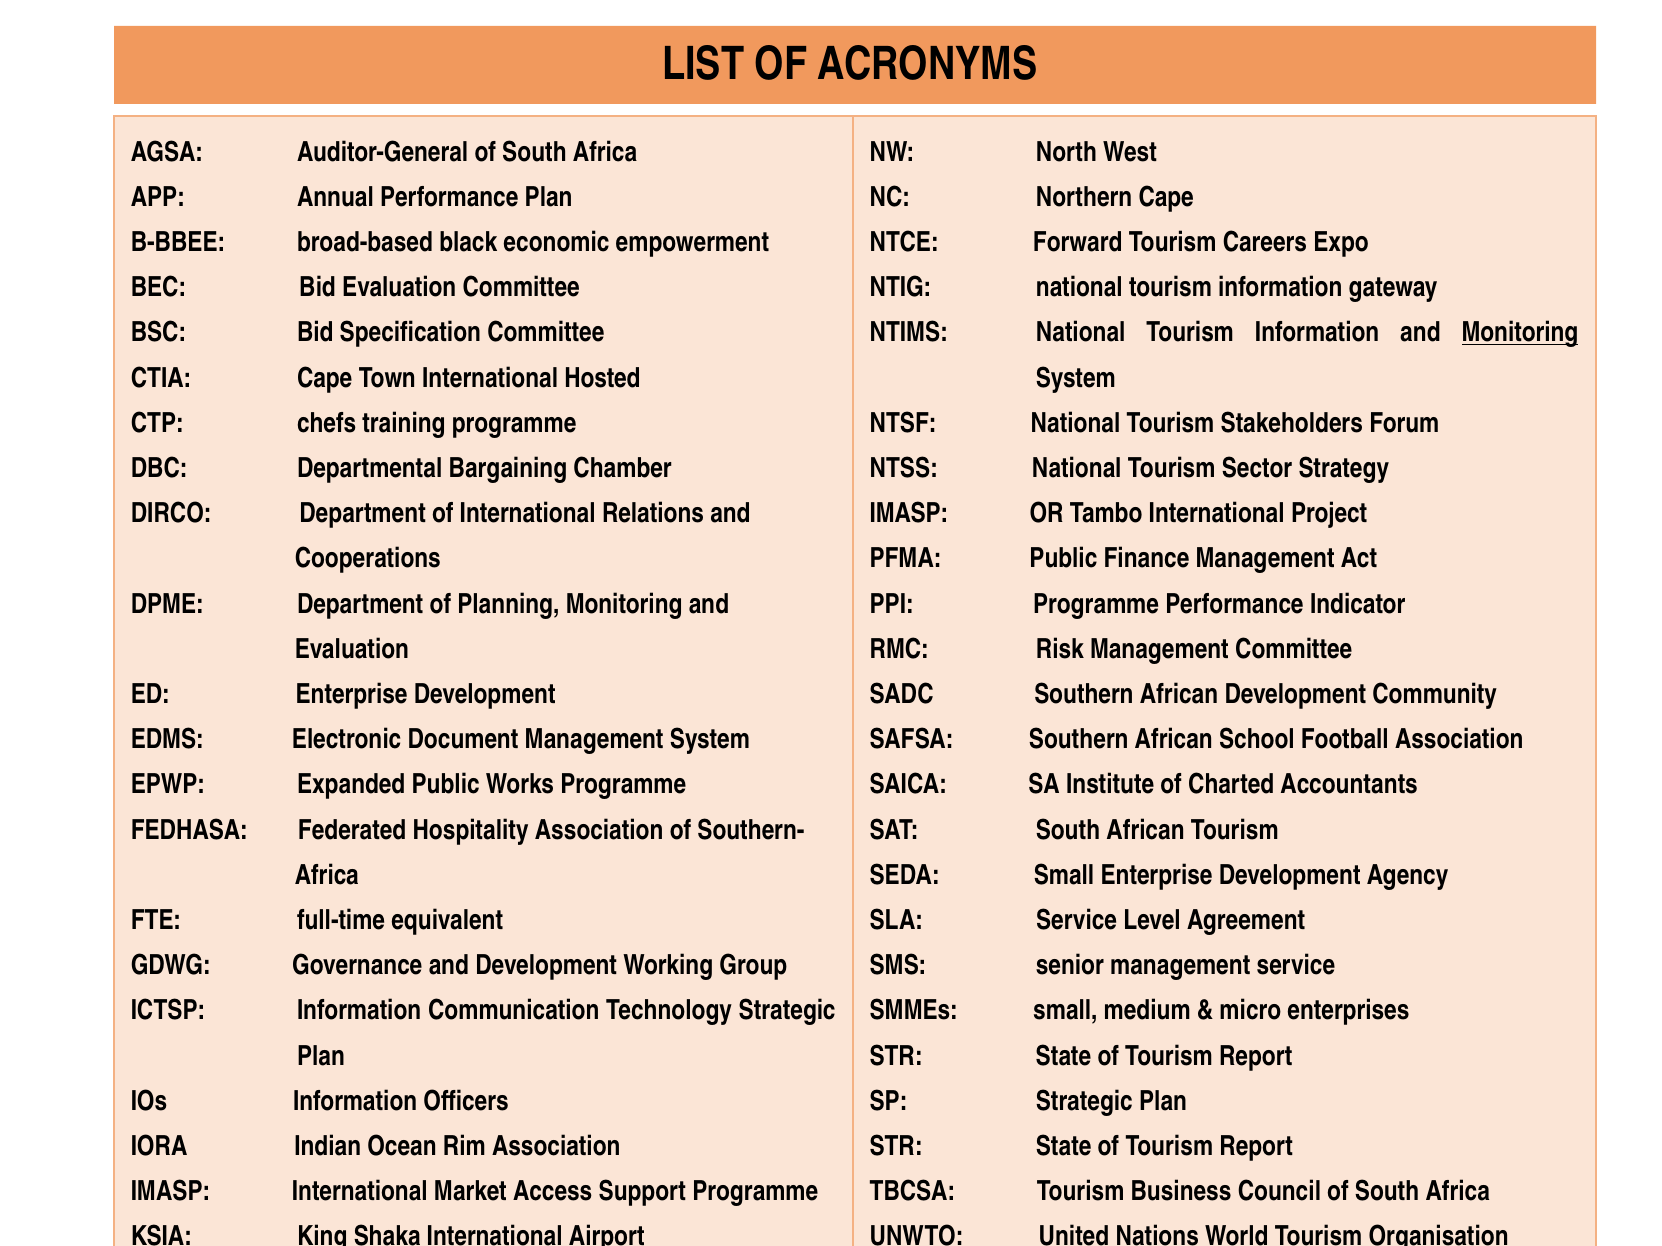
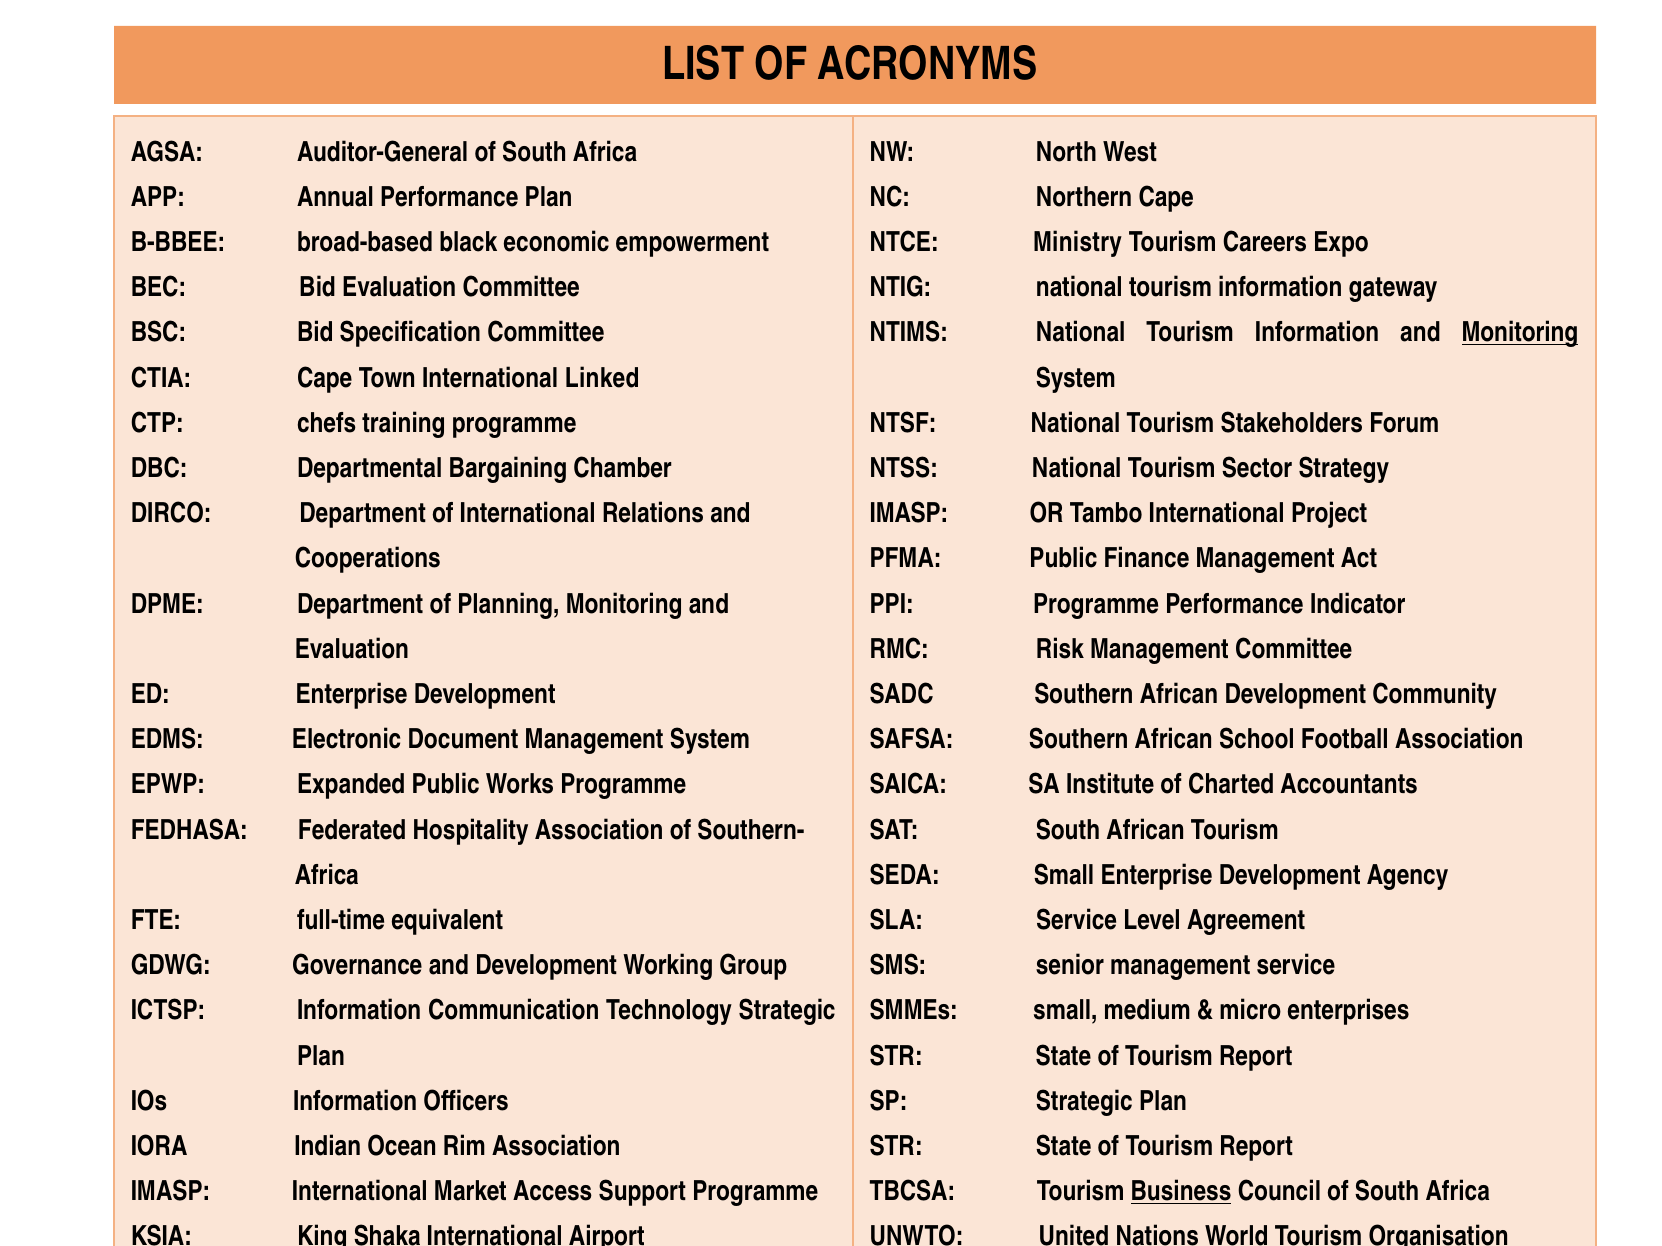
Forward: Forward -> Ministry
Hosted: Hosted -> Linked
Business underline: none -> present
